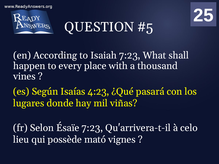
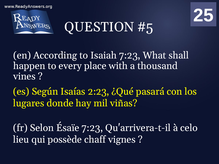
4:23: 4:23 -> 2:23
mató: mató -> chaff
